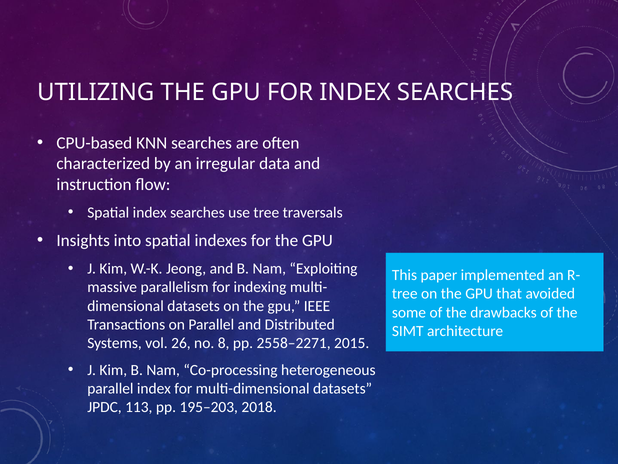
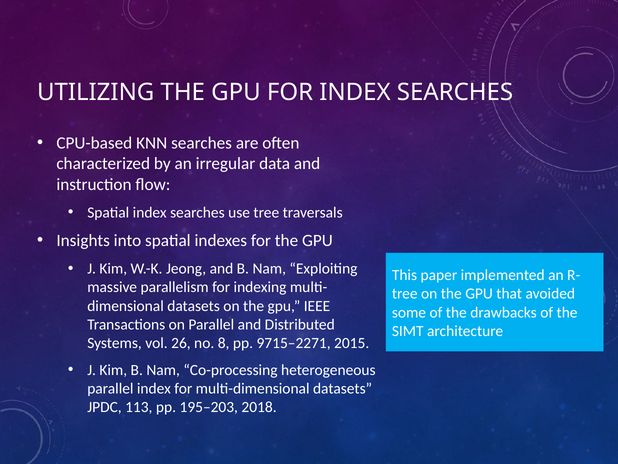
2558–2271: 2558–2271 -> 9715–2271
